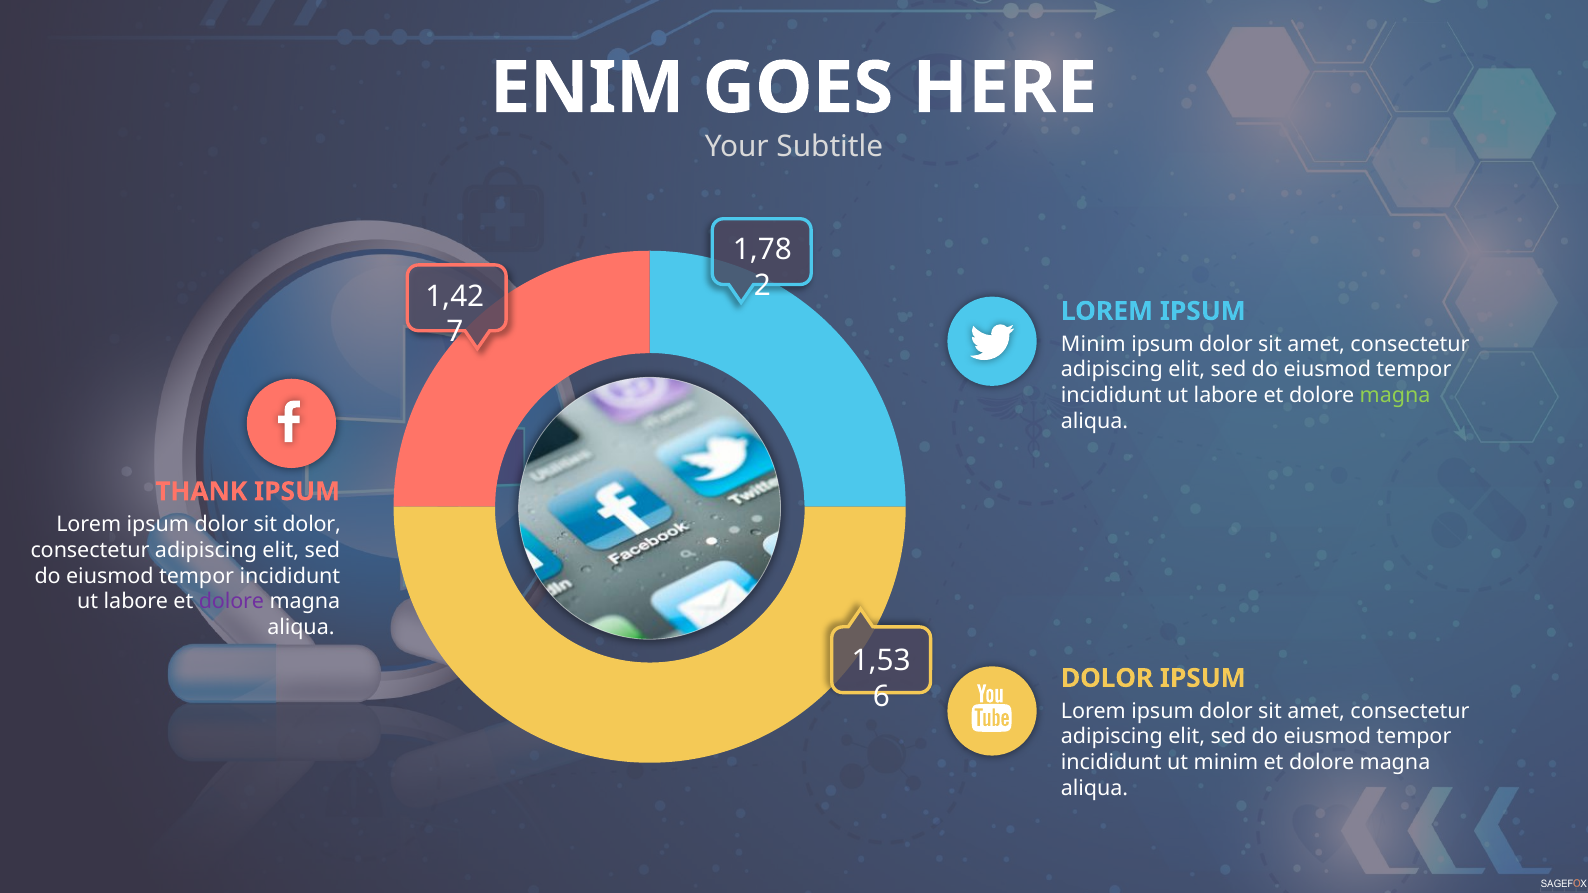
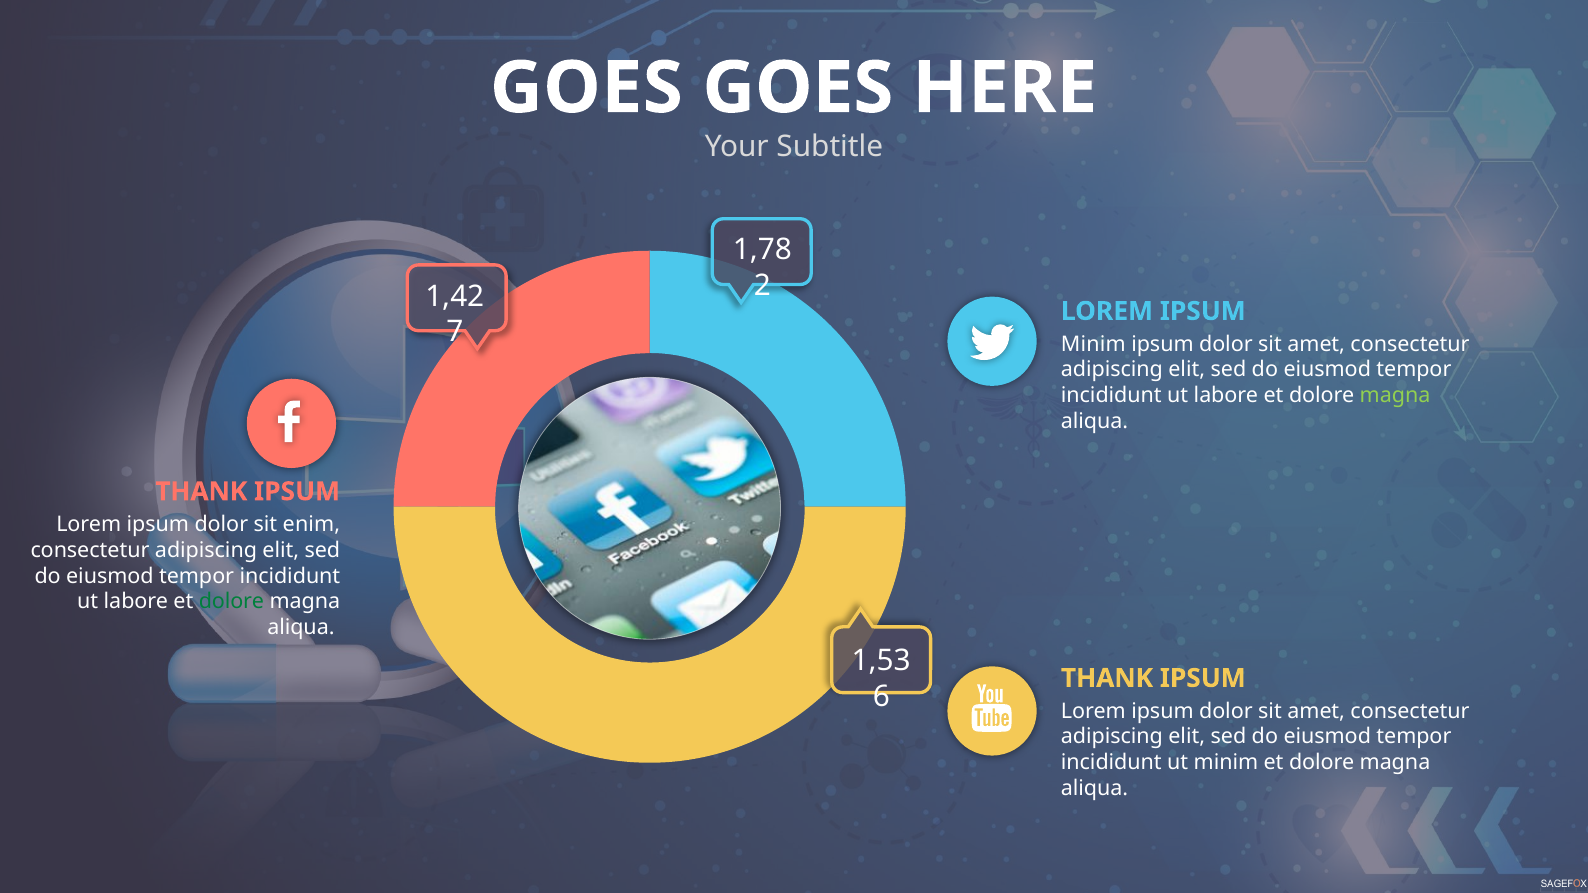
ENIM at (587, 88): ENIM -> GOES
sit dolor: dolor -> enim
dolore at (232, 602) colour: purple -> green
DOLOR at (1107, 678): DOLOR -> THANK
